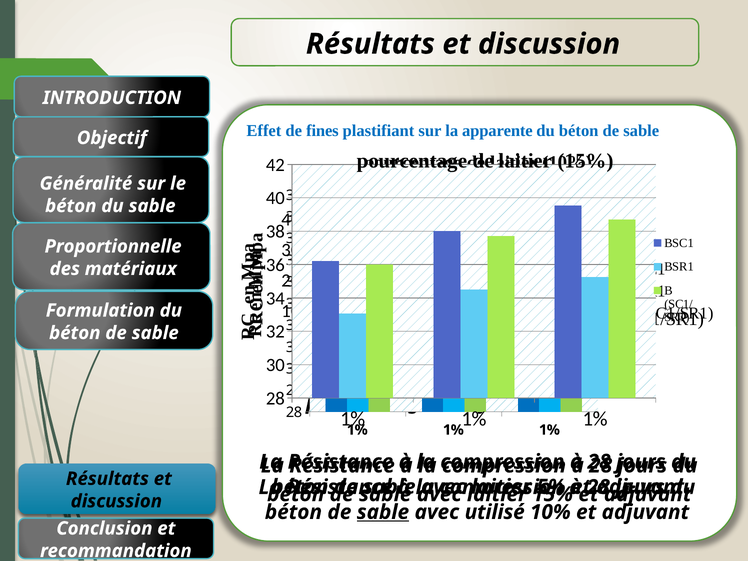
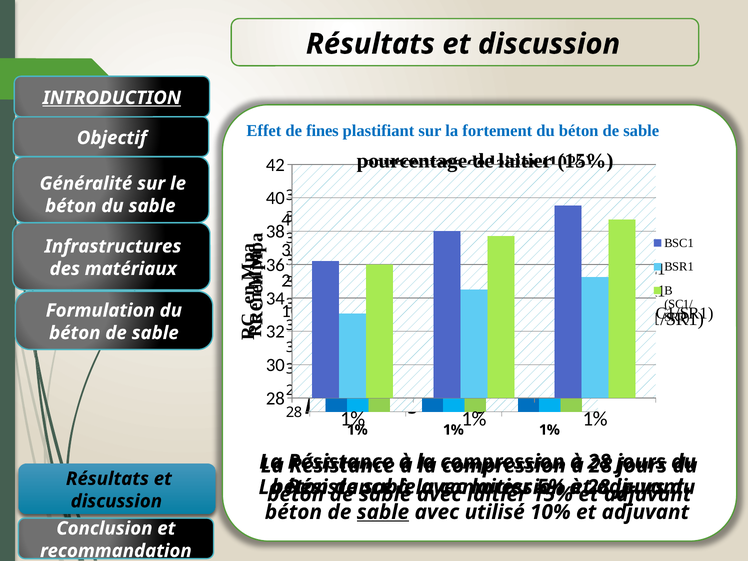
INTRODUCTION underline: none -> present
apparente: apparente -> fortement
Proportionnelle: Proportionnelle -> Infrastructures
